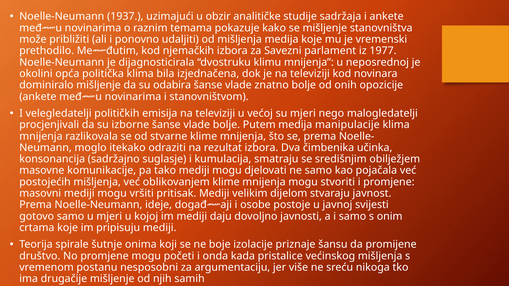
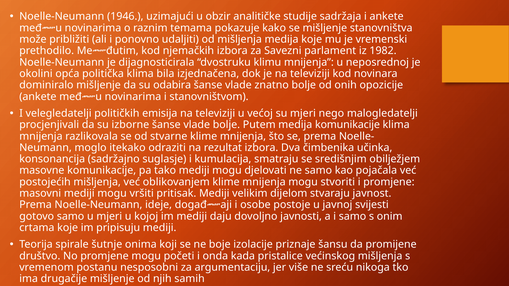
1937: 1937 -> 1946
1977: 1977 -> 1982
medija manipulacije: manipulacije -> komunikacije
